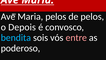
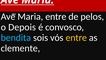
Maria pelos: pelos -> entre
entre at (76, 37) colour: pink -> yellow
poderoso: poderoso -> clemente
